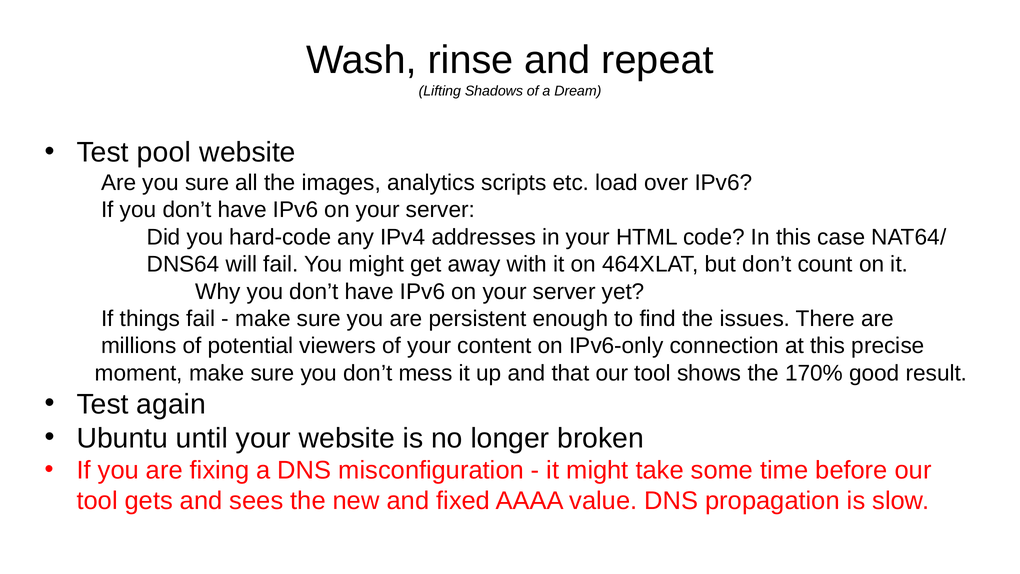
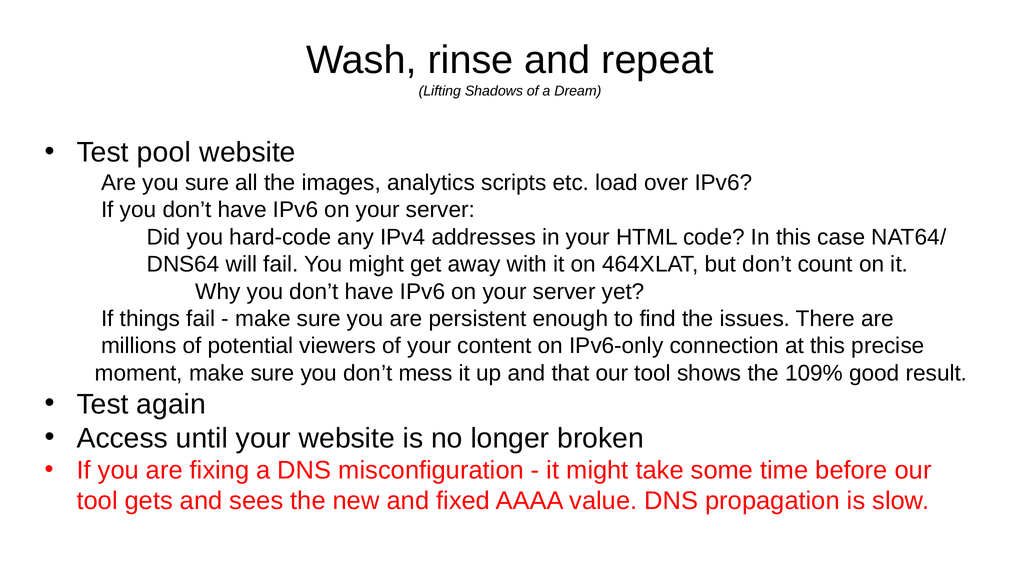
170%: 170% -> 109%
Ubuntu: Ubuntu -> Access
